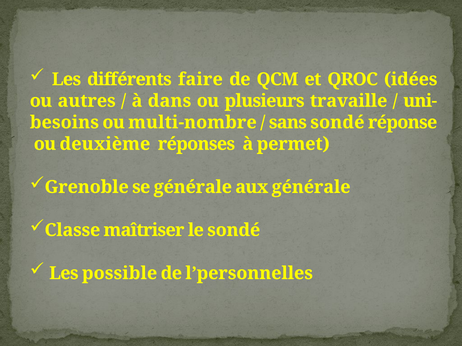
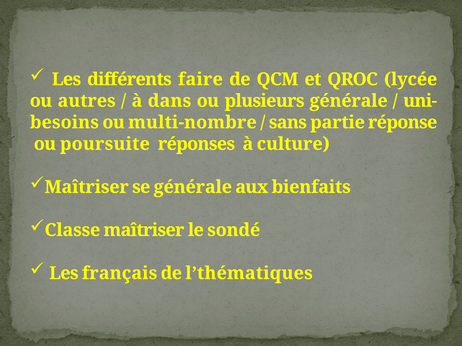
idées: idées -> lycée
plusieurs travaille: travaille -> générale
sans sondé: sondé -> partie
deuxième: deuxième -> poursuite
permet: permet -> culture
Grenoble at (87, 187): Grenoble -> Maîtriser
aux générale: générale -> bienfaits
possible: possible -> français
l’personnelles: l’personnelles -> l’thématiques
